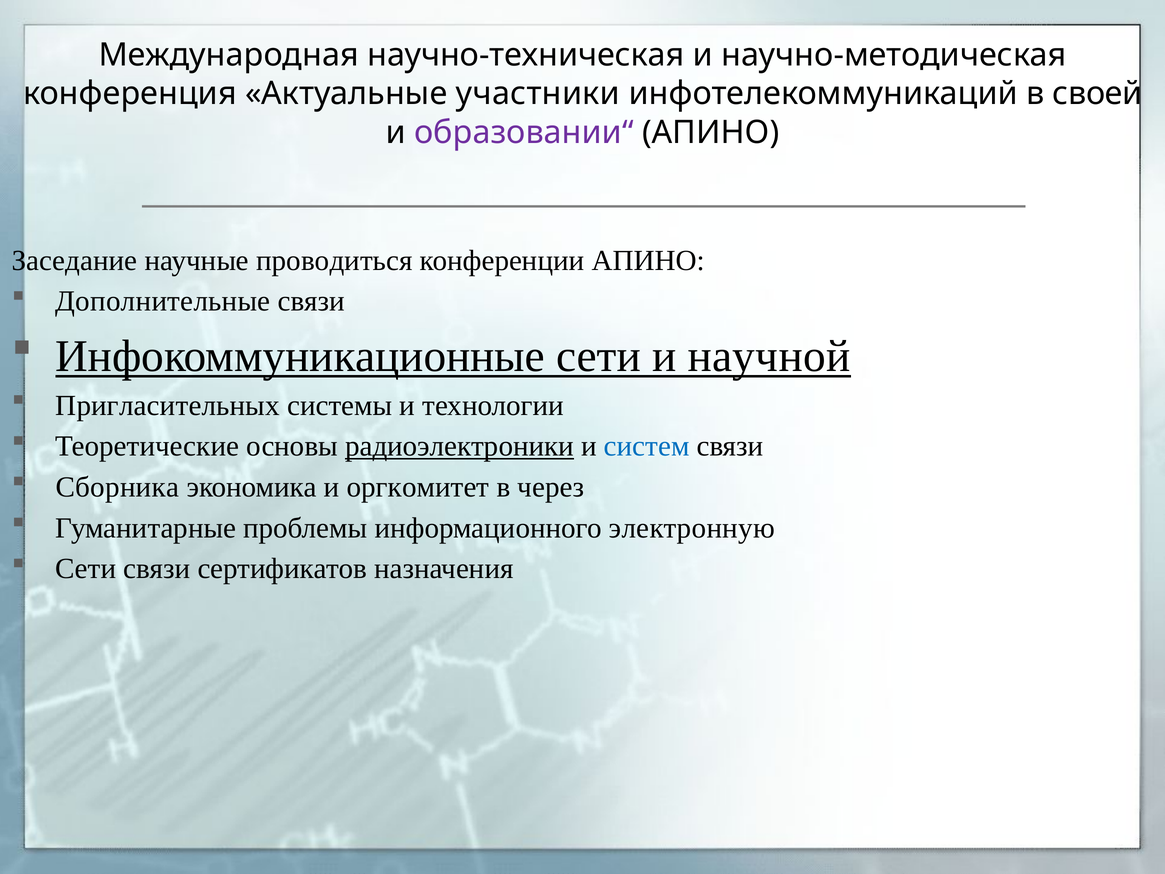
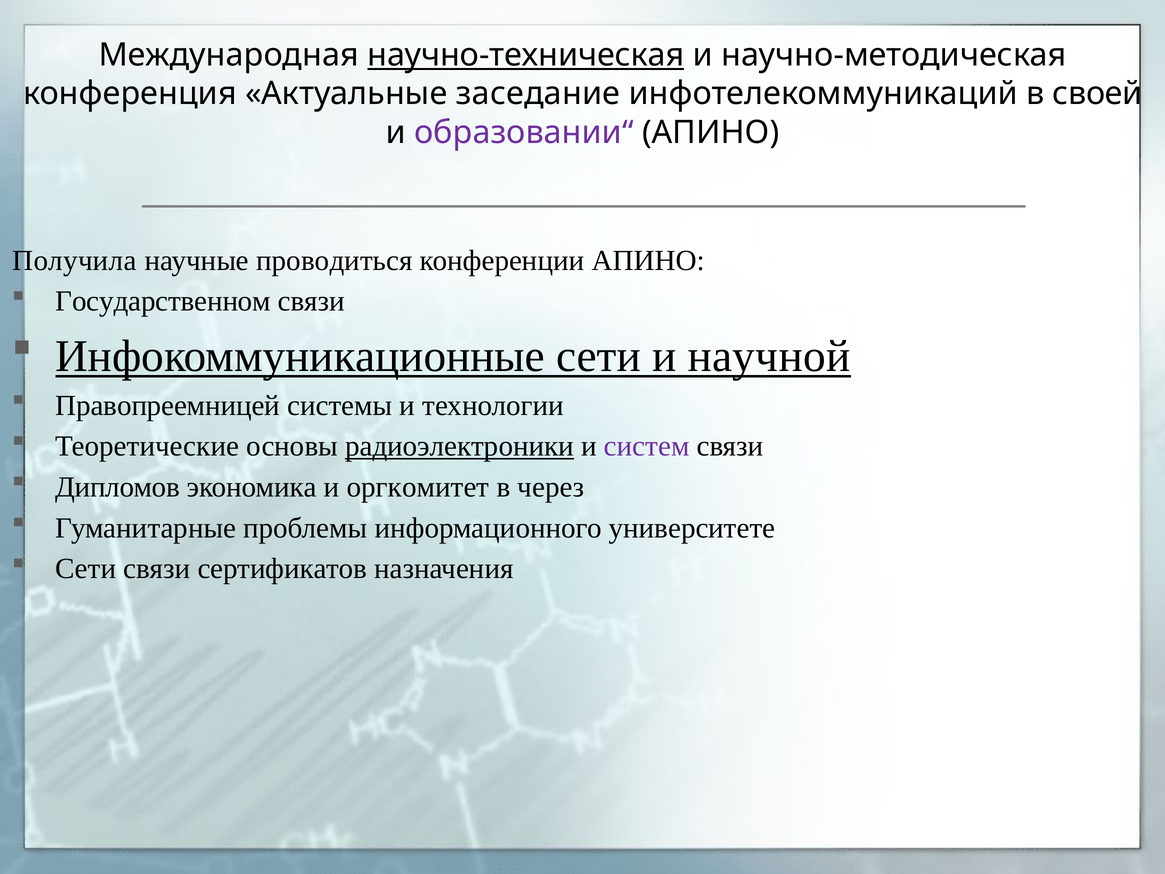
научно-техническая underline: none -> present
участники: участники -> заседание
Заседание: Заседание -> Получила
Дополнительные: Дополнительные -> Государственном
Пригласительных: Пригласительных -> Правопреемницей
систем colour: blue -> purple
Сборника: Сборника -> Дипломов
электронную: электронную -> университете
